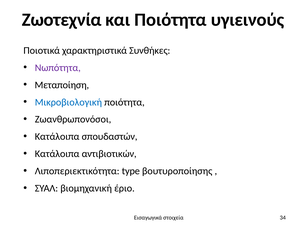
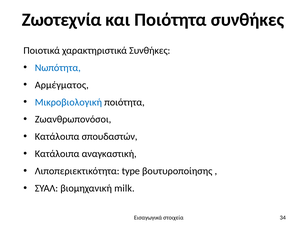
Ποιότητα υγιεινούς: υγιεινούς -> συνθήκες
Νωπότητα colour: purple -> blue
Μεταποίηση: Μεταποίηση -> Αρμέγματος
αντιβιοτικών: αντιβιοτικών -> αναγκαστική
έριο: έριο -> milk
